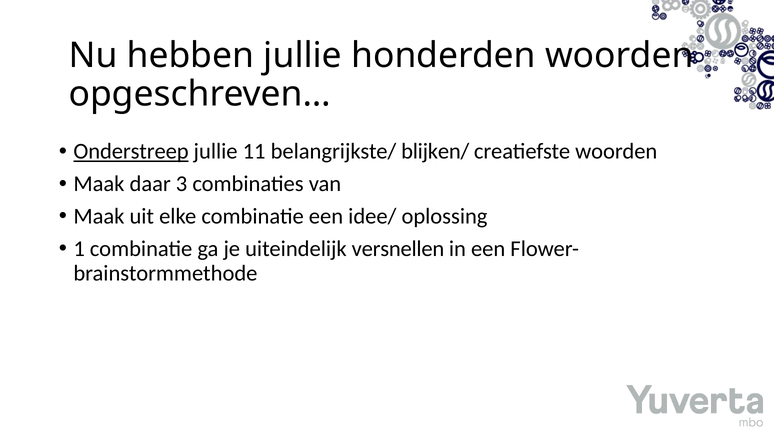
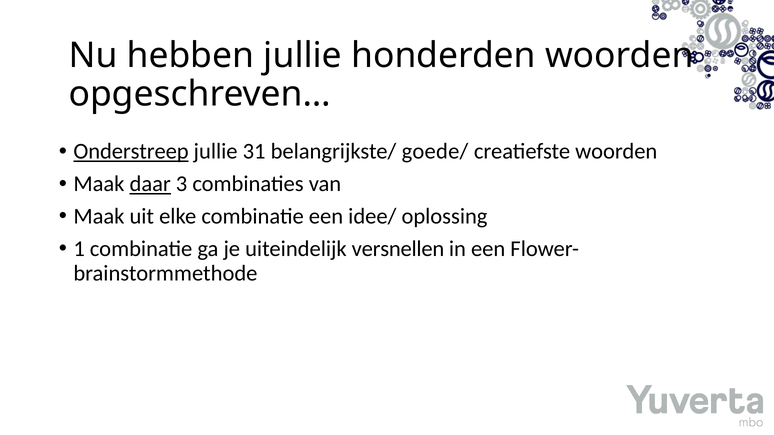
11: 11 -> 31
blijken/: blijken/ -> goede/
daar underline: none -> present
